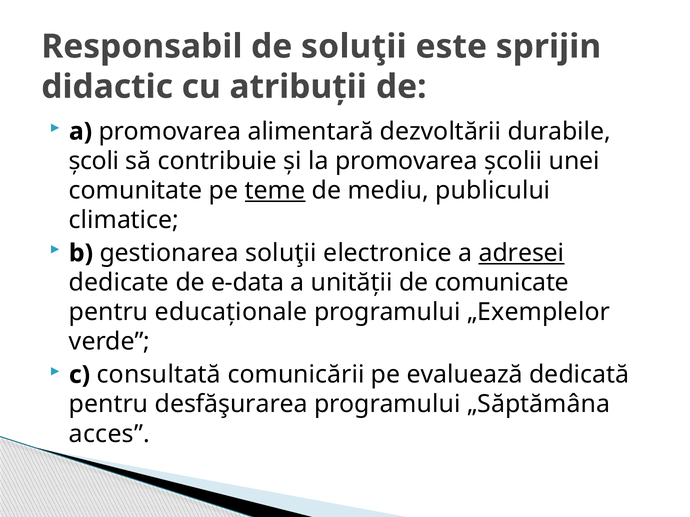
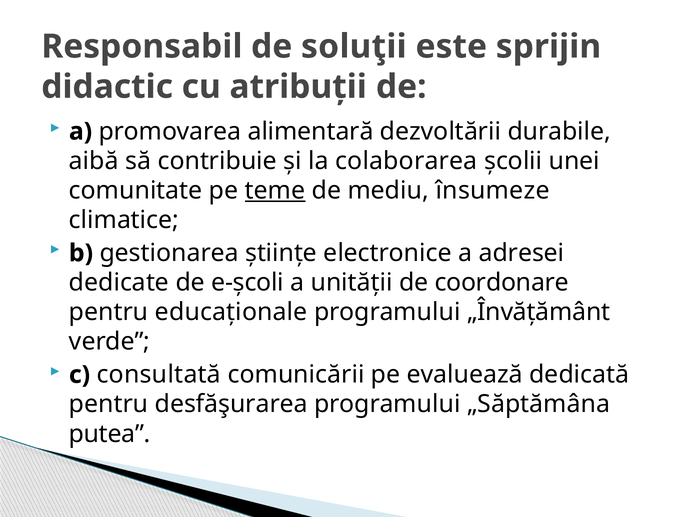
școli: școli -> aibă
la promovarea: promovarea -> colaborarea
publicului: publicului -> însumeze
gestionarea soluţii: soluţii -> științe
adresei underline: present -> none
e-data: e-data -> e-școli
comunicate: comunicate -> coordonare
„Exemplelor: „Exemplelor -> „Învățământ
acces: acces -> putea
